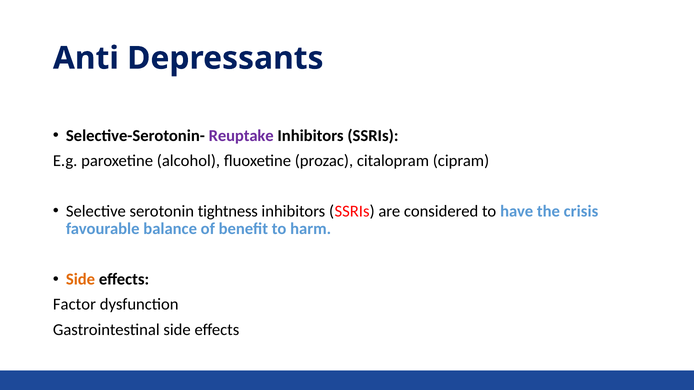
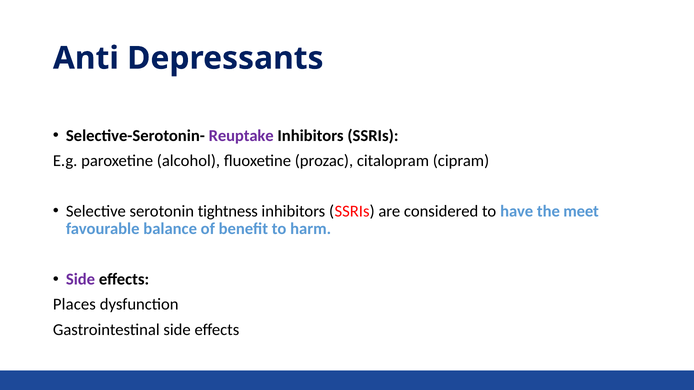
crisis: crisis -> meet
Side at (81, 280) colour: orange -> purple
Factor: Factor -> Places
